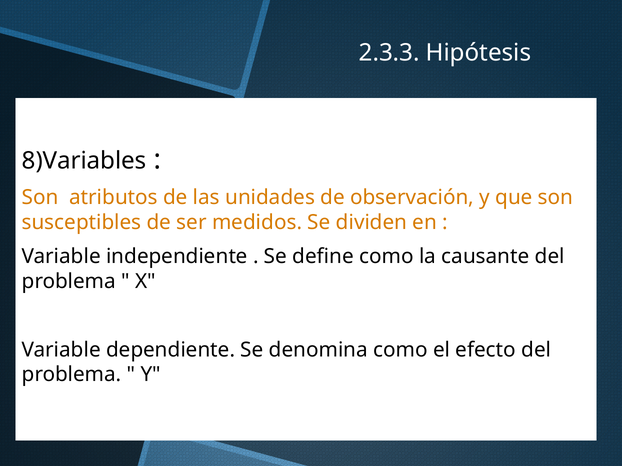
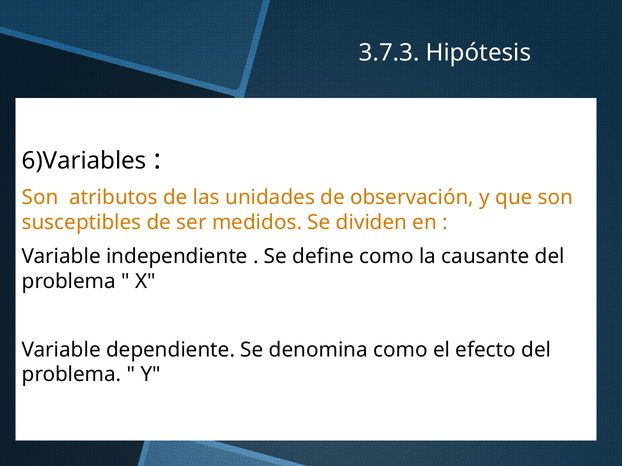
2.3.3: 2.3.3 -> 3.7.3
8)Variables: 8)Variables -> 6)Variables
